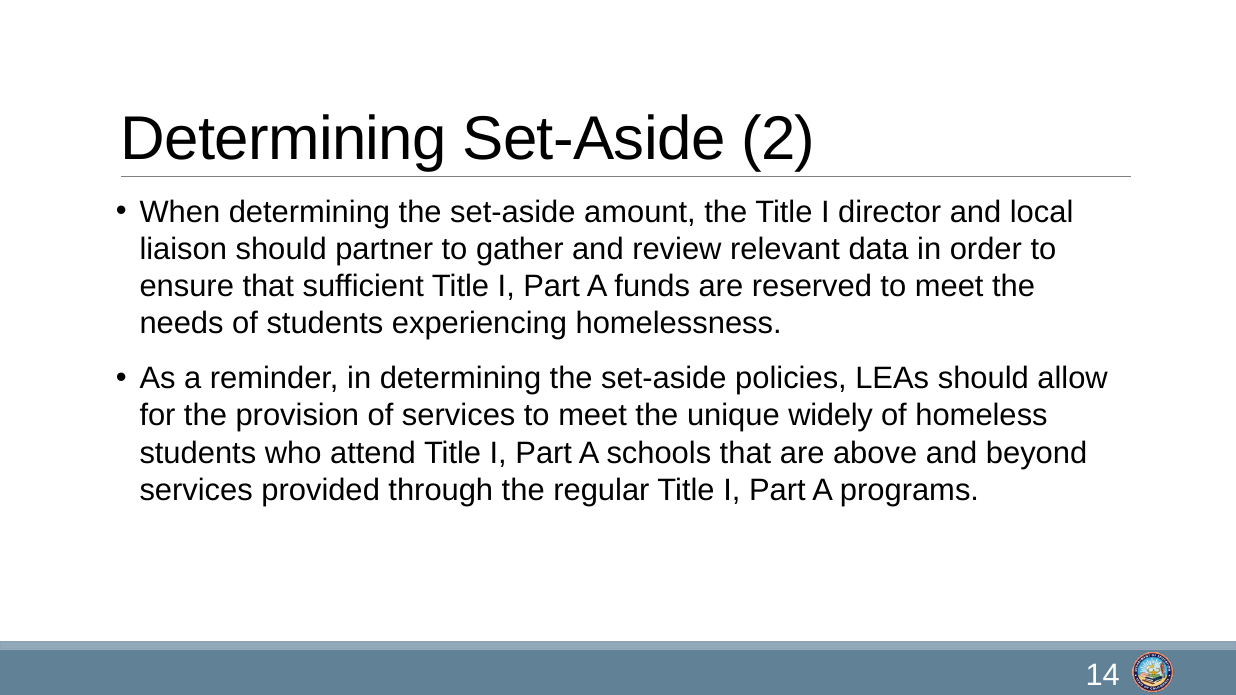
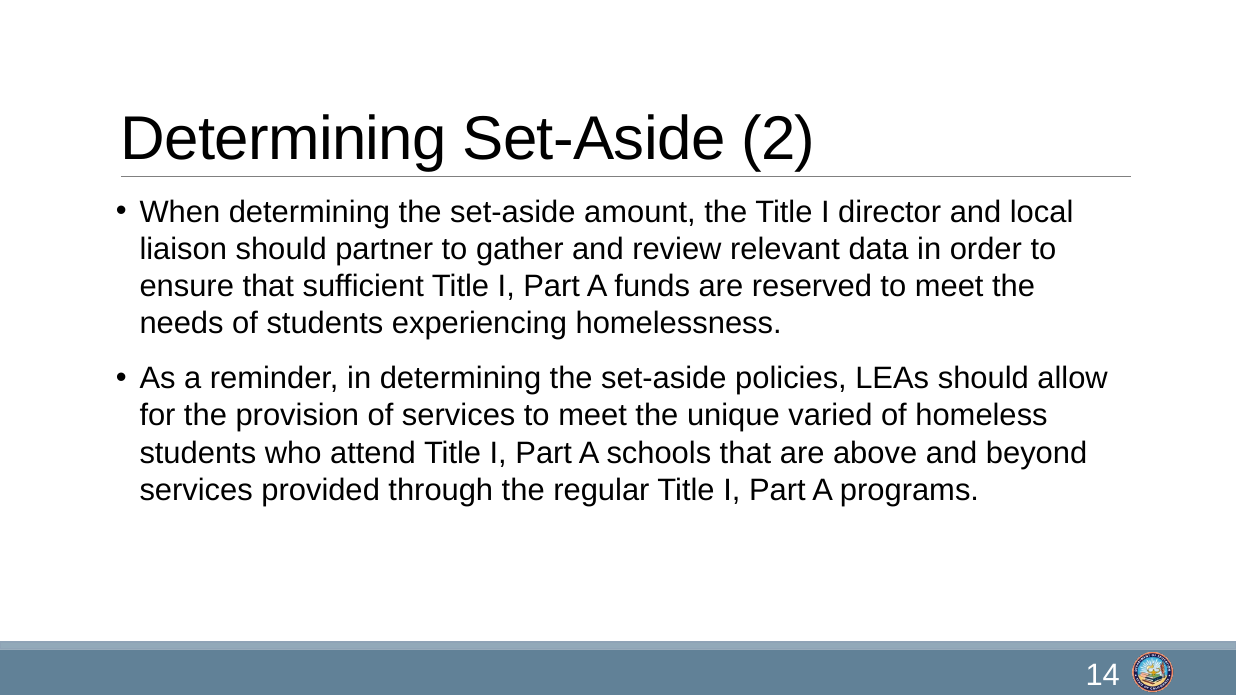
widely: widely -> varied
